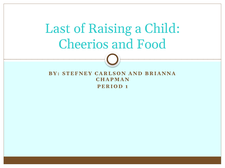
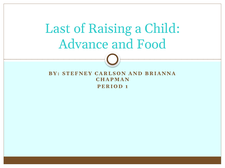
Cheerios: Cheerios -> Advance
